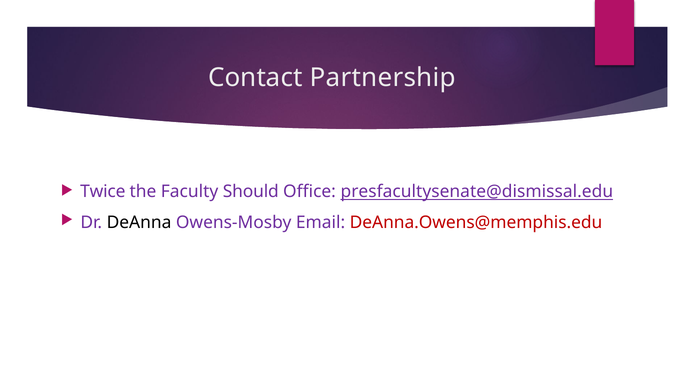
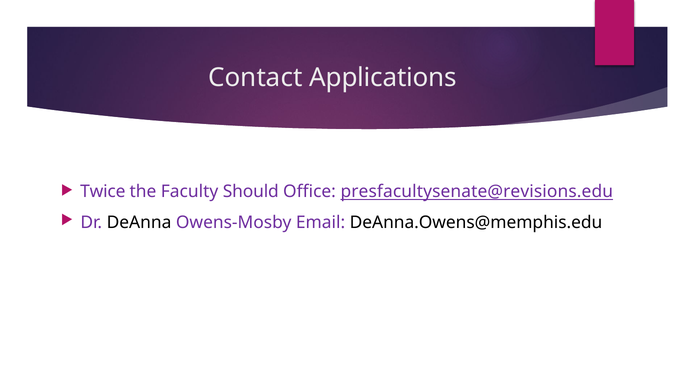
Partnership: Partnership -> Applications
presfacultysenate@dismissal.edu: presfacultysenate@dismissal.edu -> presfacultysenate@revisions.edu
DeAnna.Owens@memphis.edu colour: red -> black
